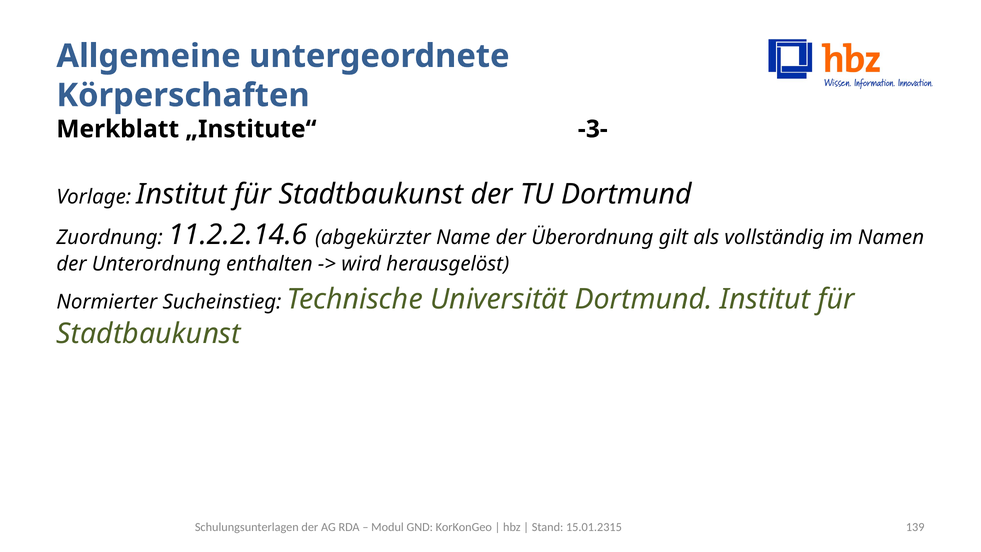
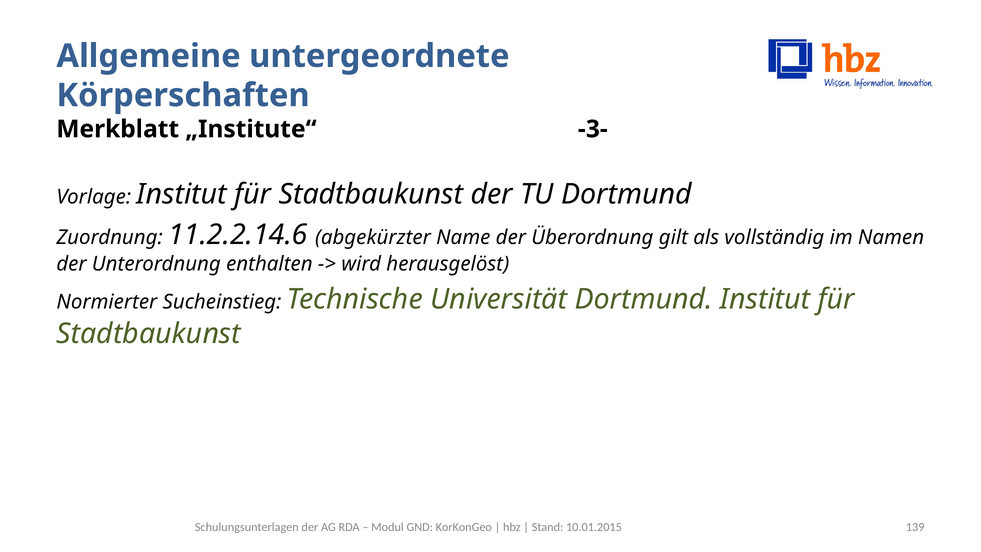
15.01.2315: 15.01.2315 -> 10.01.2015
